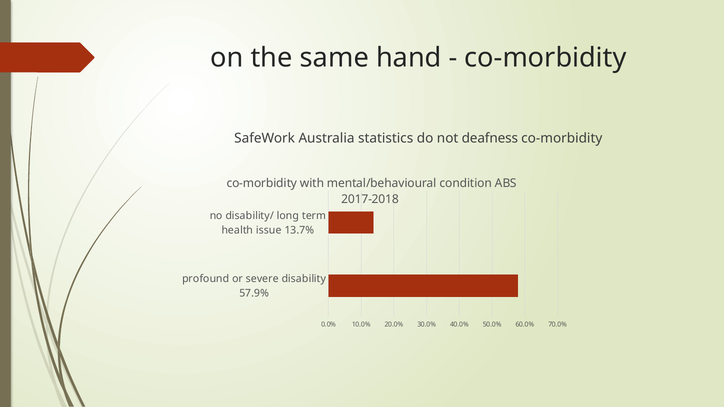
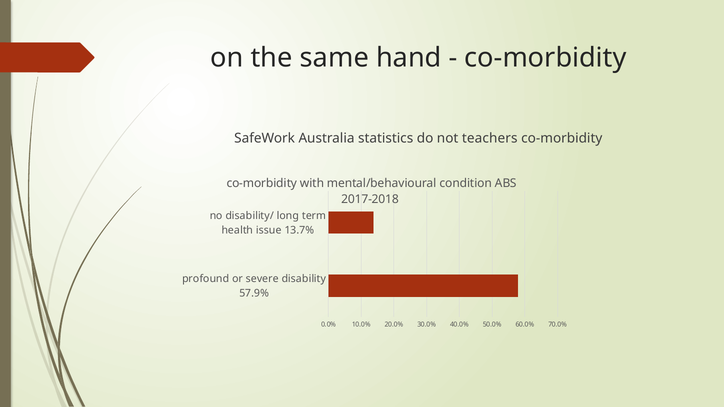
deafness: deafness -> teachers
